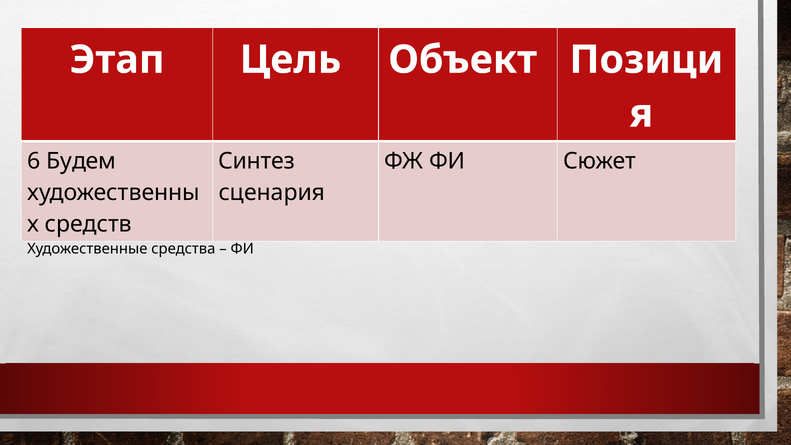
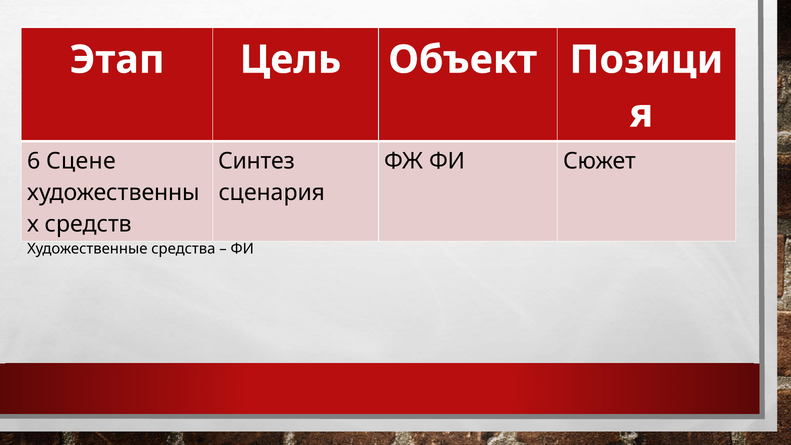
Будем: Будем -> Сцене
